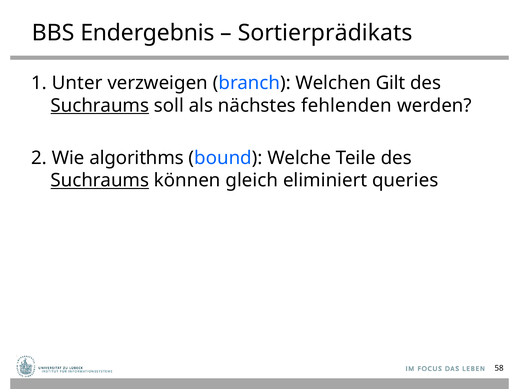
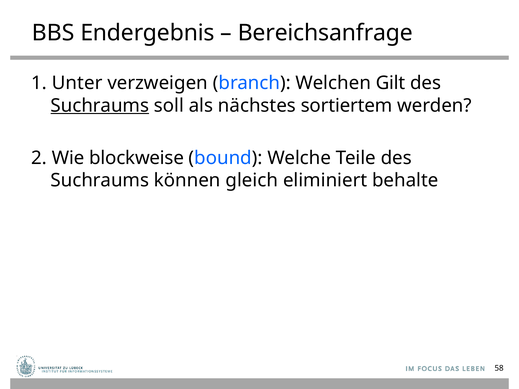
Sortierprädikats: Sortierprädikats -> Bereichsanfrage
fehlenden: fehlenden -> sortiertem
algorithms: algorithms -> blockweise
Suchraums at (100, 180) underline: present -> none
queries: queries -> behalte
